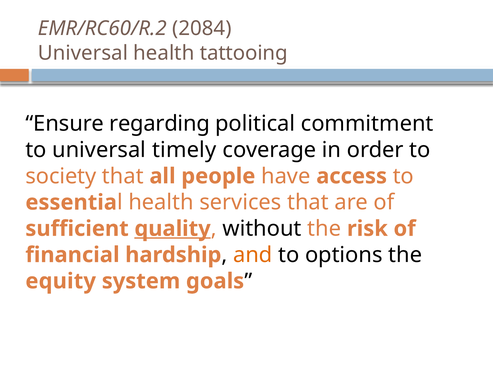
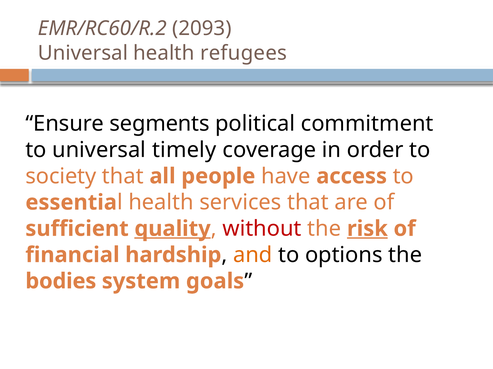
2084: 2084 -> 2093
tattooing: tattooing -> refugees
regarding: regarding -> segments
without colour: black -> red
risk underline: none -> present
equity: equity -> bodies
